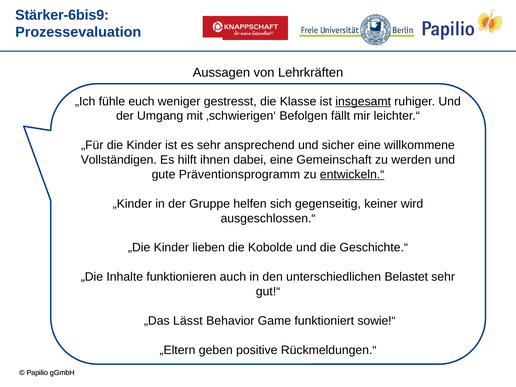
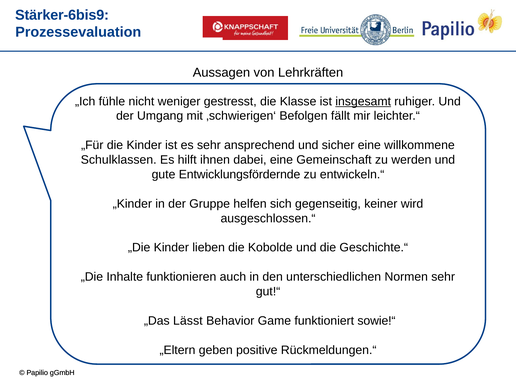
euch: euch -> nicht
Vollständigen: Vollständigen -> Schulklassen
Präventionsprogramm: Präventionsprogramm -> Entwicklungsfördernde
entwickeln.“ underline: present -> none
Belastet: Belastet -> Normen
